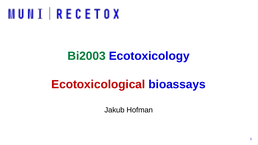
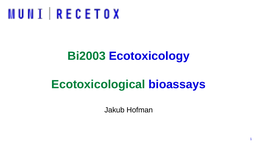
Ecotoxicological colour: red -> green
